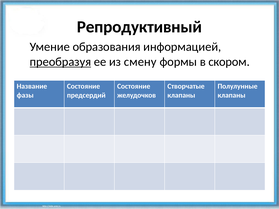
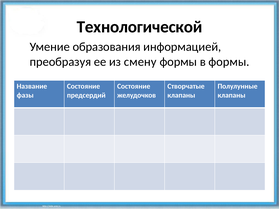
Репродуктивный: Репродуктивный -> Технологической
преобразуя underline: present -> none
в скором: скором -> формы
